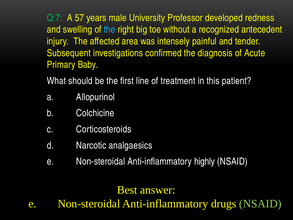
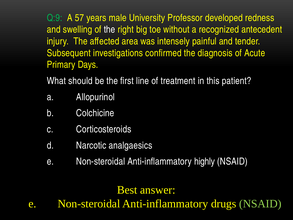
Q:7: Q:7 -> Q:9
the at (110, 30) colour: light blue -> white
Baby: Baby -> Days
